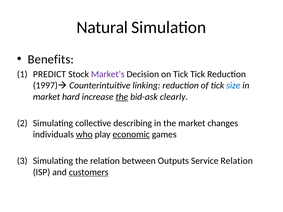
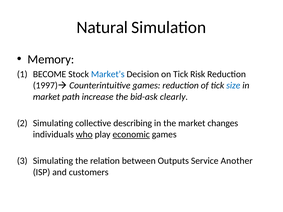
Benefits: Benefits -> Memory
PREDICT: PREDICT -> BECOME
Market’s colour: purple -> blue
Tick Tick: Tick -> Risk
Counterintuitive linking: linking -> games
hard: hard -> path
the at (122, 97) underline: present -> none
Service Relation: Relation -> Another
customers underline: present -> none
